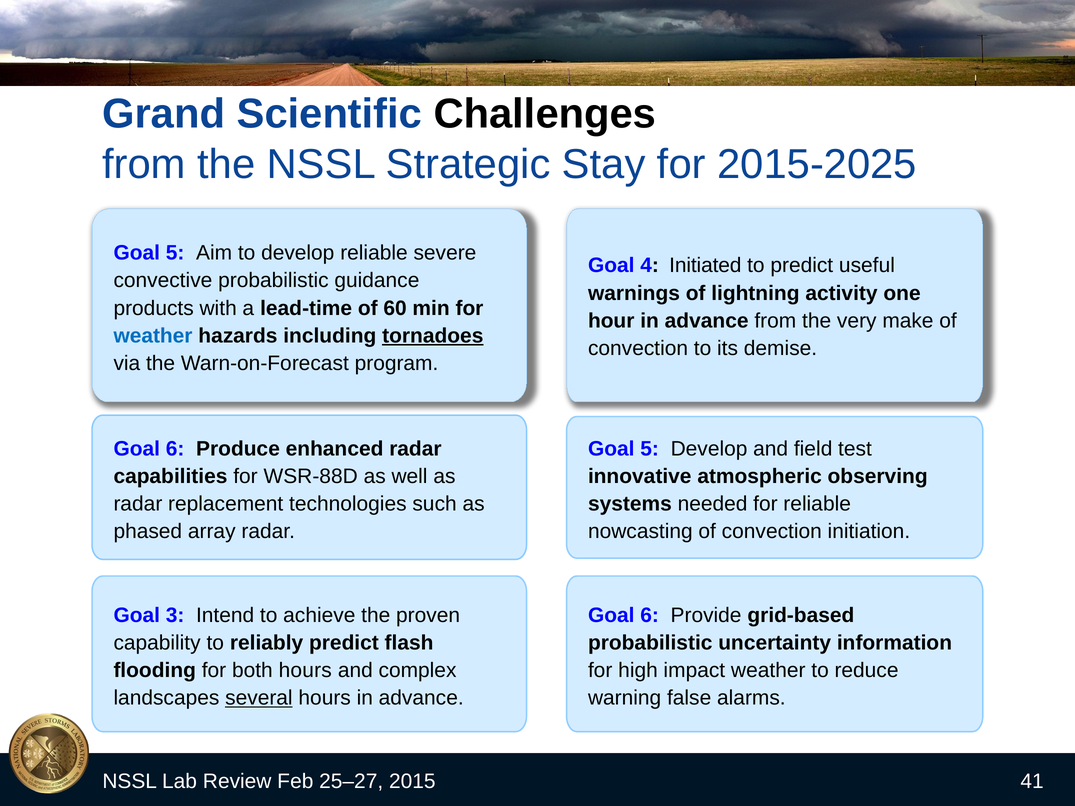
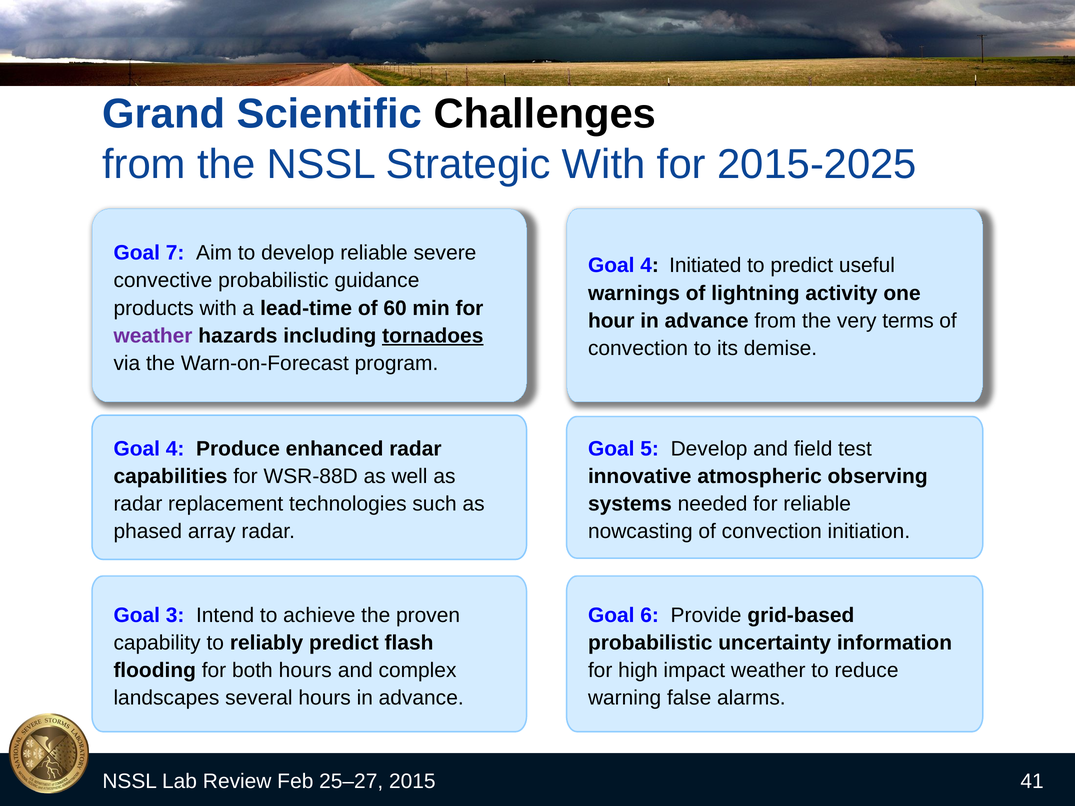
Strategic Stay: Stay -> With
5 at (175, 253): 5 -> 7
make: make -> terms
weather at (153, 336) colour: blue -> purple
6 at (175, 449): 6 -> 4
several underline: present -> none
